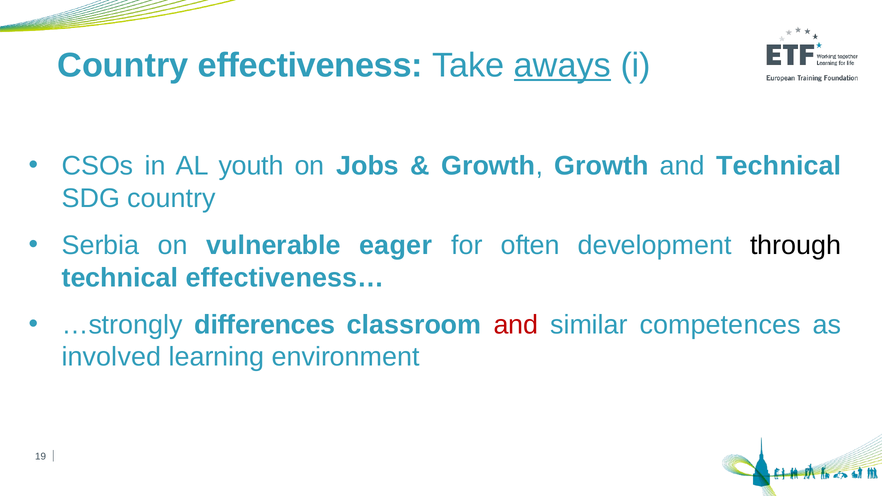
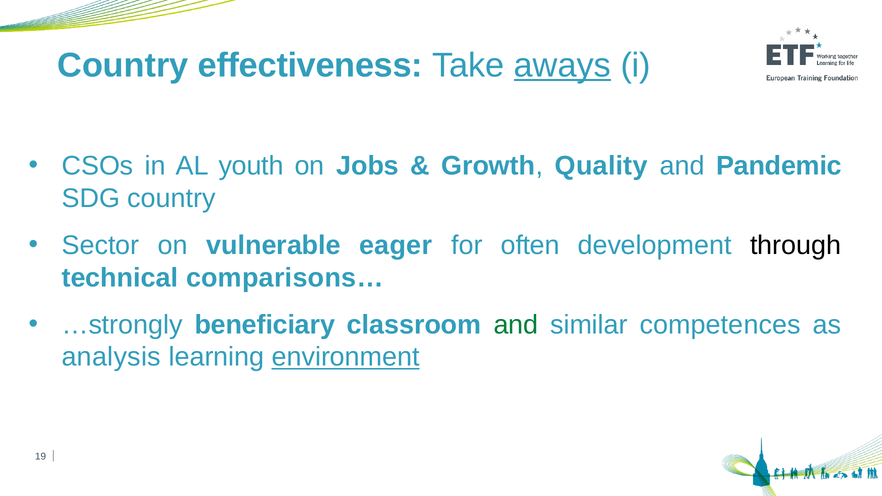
Growth Growth: Growth -> Quality
and Technical: Technical -> Pandemic
Serbia: Serbia -> Sector
effectiveness…: effectiveness… -> comparisons…
differences: differences -> beneficiary
and at (516, 325) colour: red -> green
involved: involved -> analysis
environment underline: none -> present
